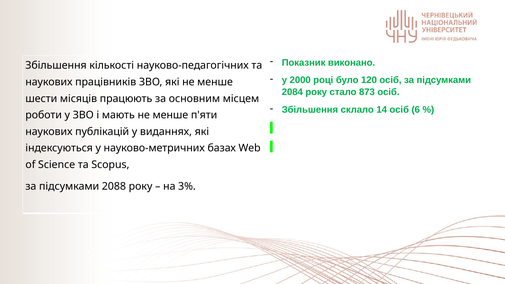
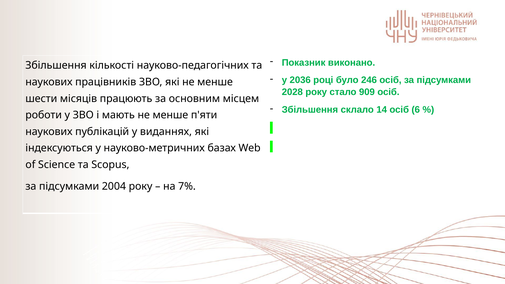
2000: 2000 -> 2036
120: 120 -> 246
2084: 2084 -> 2028
873: 873 -> 909
2088: 2088 -> 2004
3%: 3% -> 7%
